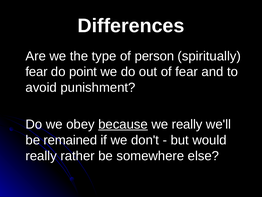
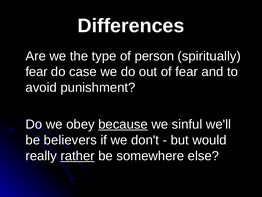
point: point -> case
we really: really -> sinful
remained: remained -> believers
rather underline: none -> present
